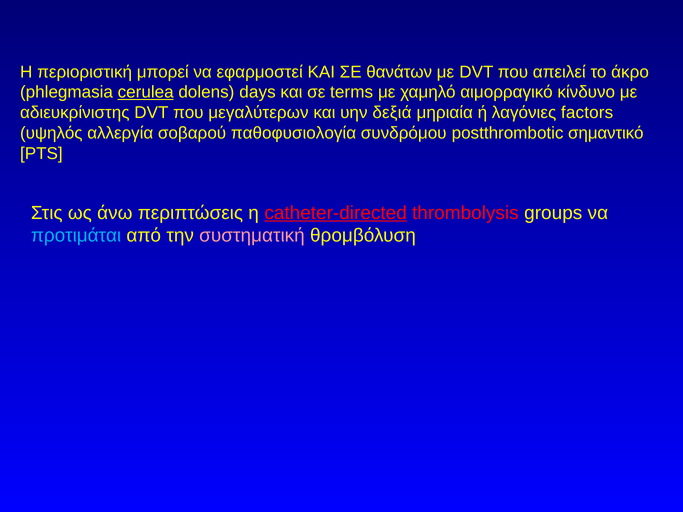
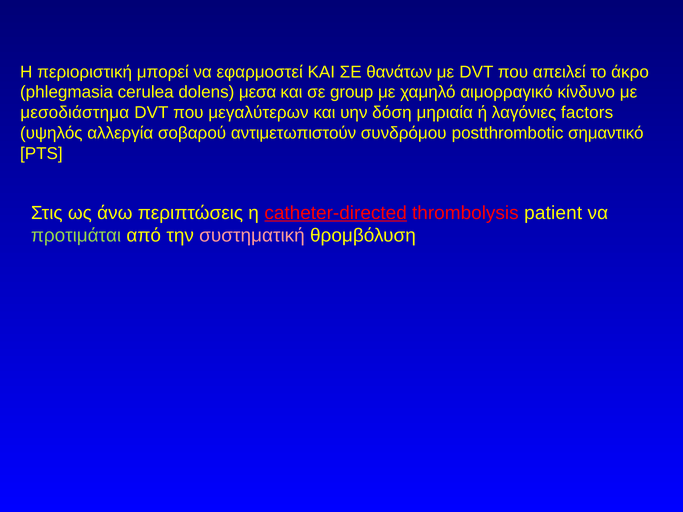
cerulea underline: present -> none
days: days -> μεσα
terms: terms -> group
αδιευκρίνιστης: αδιευκρίνιστης -> μεσοδιάστημα
δεξιά: δεξιά -> δόση
παθοφυσιολογία: παθοφυσιολογία -> αντιμετωπιστούν
groups: groups -> patient
προτιμάται colour: light blue -> light green
